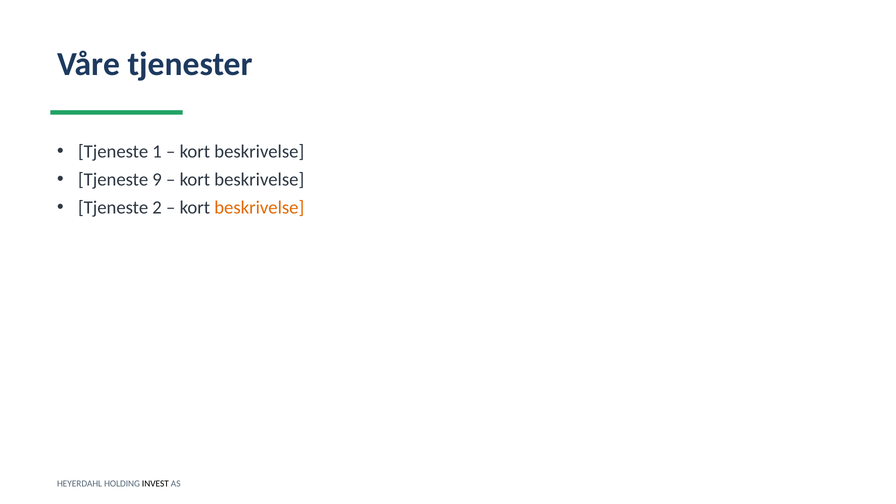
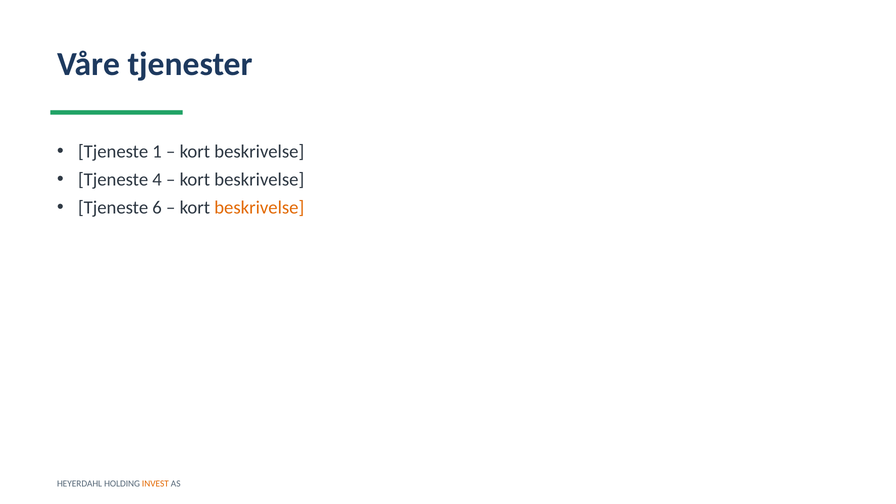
9: 9 -> 4
2: 2 -> 6
INVEST colour: black -> orange
